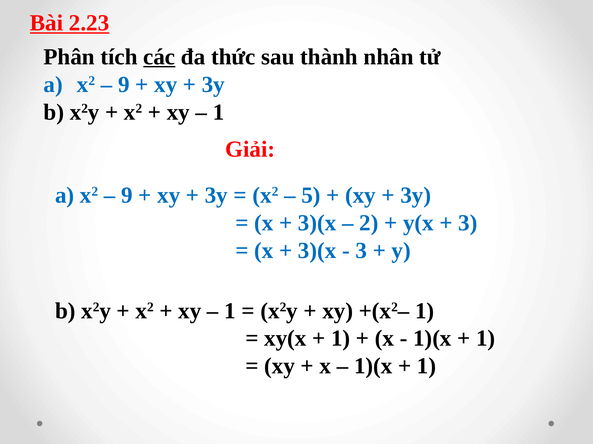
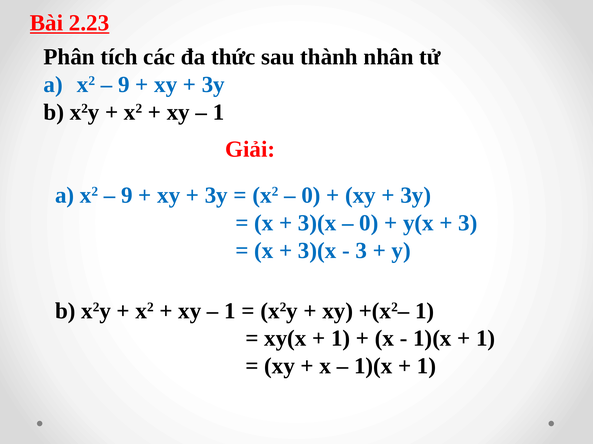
các underline: present -> none
5 at (311, 196): 5 -> 0
2 at (369, 223): 2 -> 0
